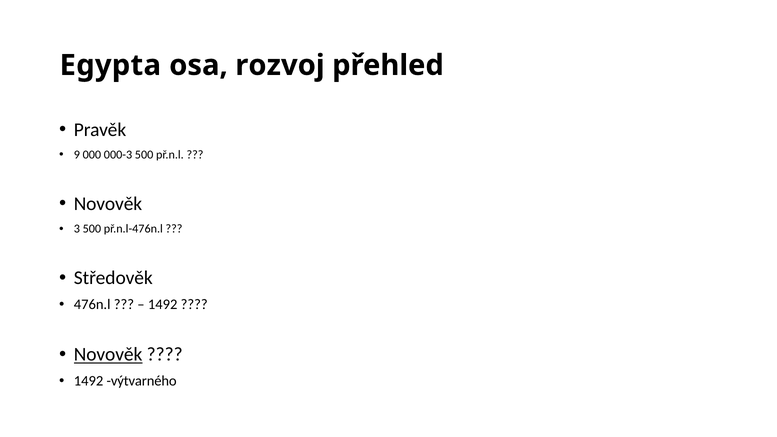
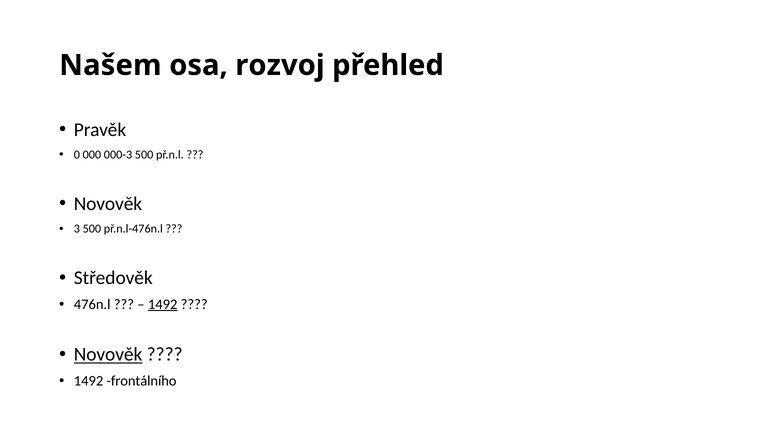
Egypta: Egypta -> Našem
9: 9 -> 0
1492 at (163, 304) underline: none -> present
výtvarného: výtvarného -> frontálního
